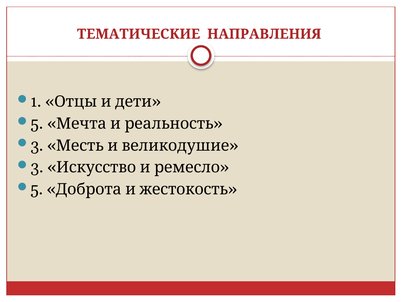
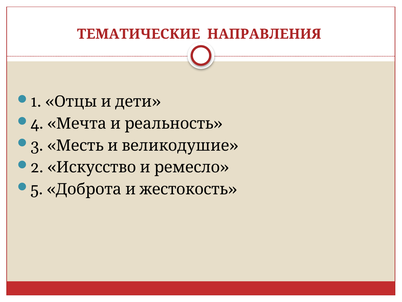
5 at (37, 123): 5 -> 4
3 at (37, 167): 3 -> 2
